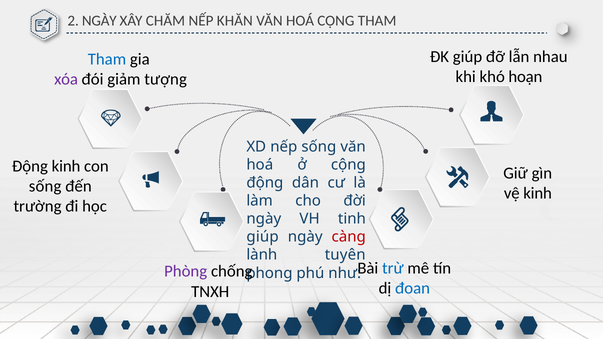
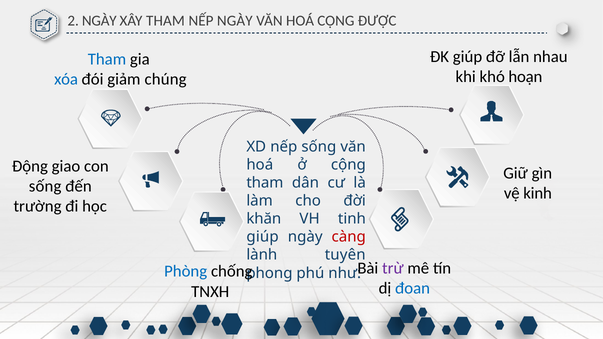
XÂY CHĂM: CHĂM -> THAM
NẾP KHĂN: KHĂN -> NGÀY
CỘNG THAM: THAM -> ĐƯỢC
xóa colour: purple -> blue
tượng: tượng -> chúng
Động kinh: kinh -> giao
động at (265, 183): động -> tham
ngày at (264, 219): ngày -> khăn
trừ colour: blue -> purple
Phòng colour: purple -> blue
